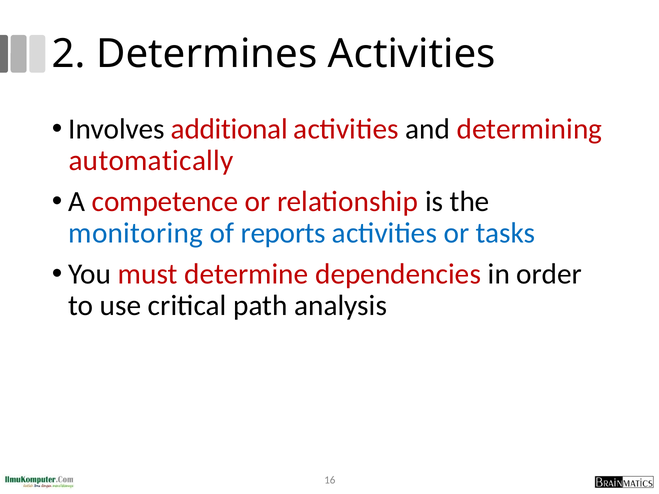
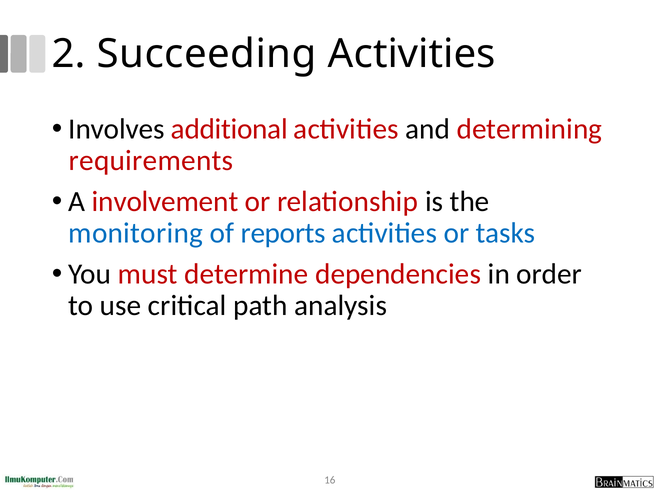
Determines: Determines -> Succeeding
automatically: automatically -> requirements
competence: competence -> involvement
